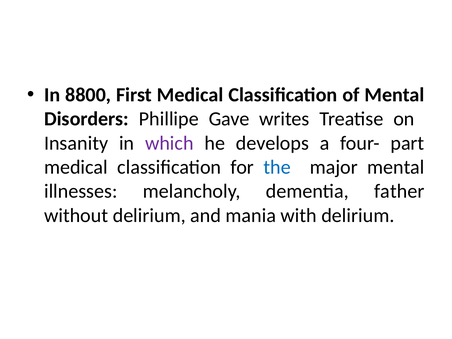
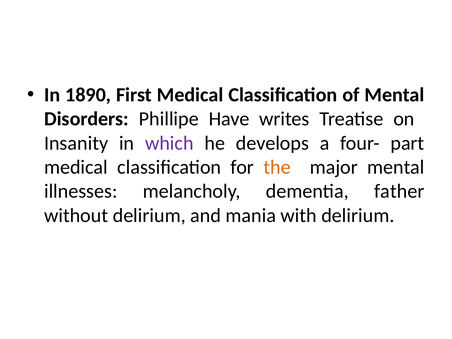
8800: 8800 -> 1890
Gave: Gave -> Have
the colour: blue -> orange
